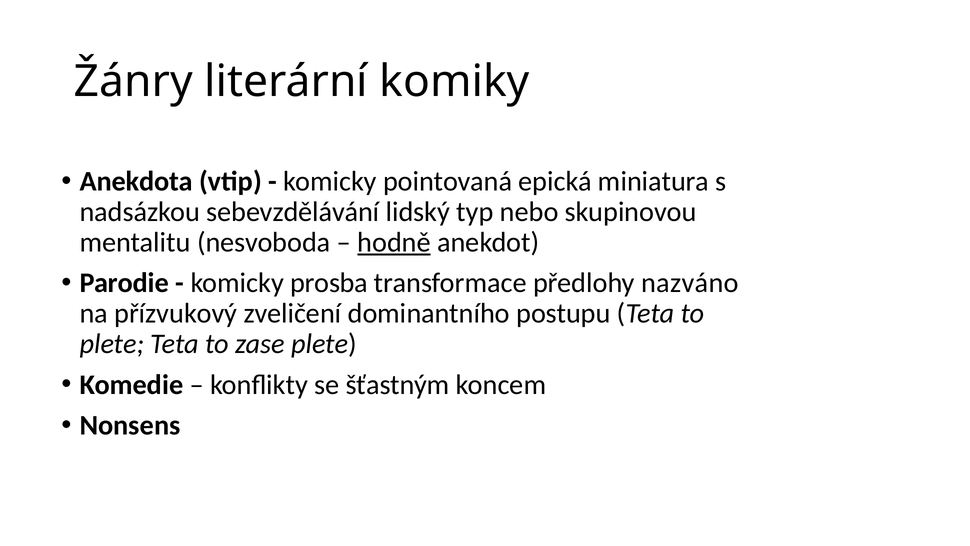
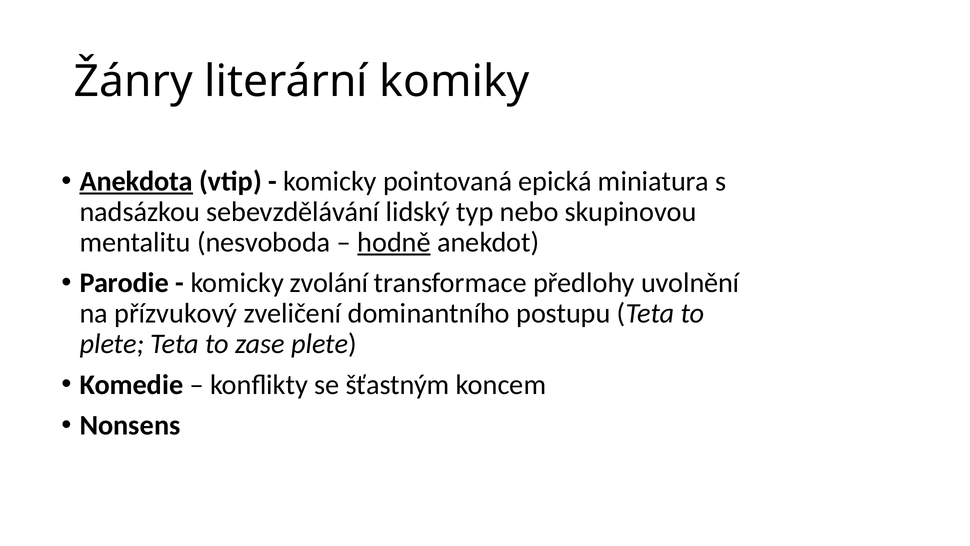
Anekdota underline: none -> present
prosba: prosba -> zvolání
nazváno: nazváno -> uvolnění
